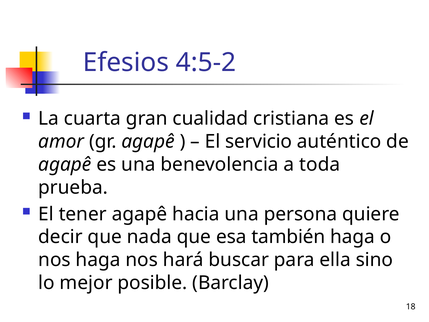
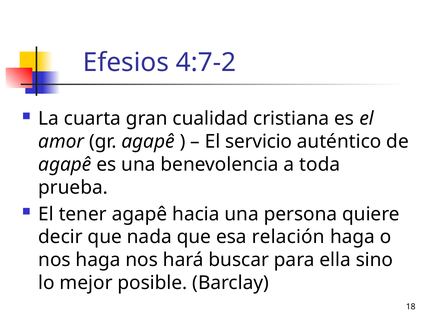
4:5-2: 4:5-2 -> 4:7-2
también: también -> relación
